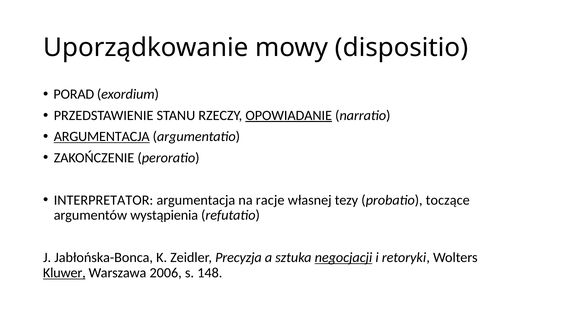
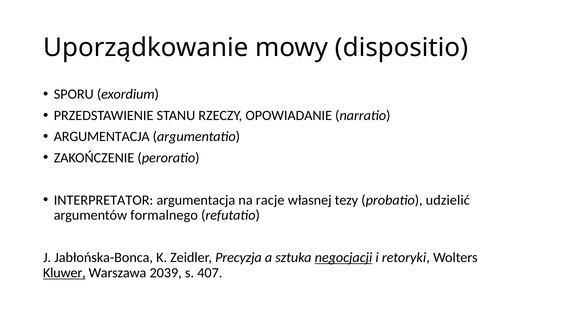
PORAD: PORAD -> SPORU
OPOWIADANIE underline: present -> none
ARGUMENTACJA at (102, 137) underline: present -> none
toczące: toczące -> udzielić
wystąpienia: wystąpienia -> formalnego
2006: 2006 -> 2039
148: 148 -> 407
